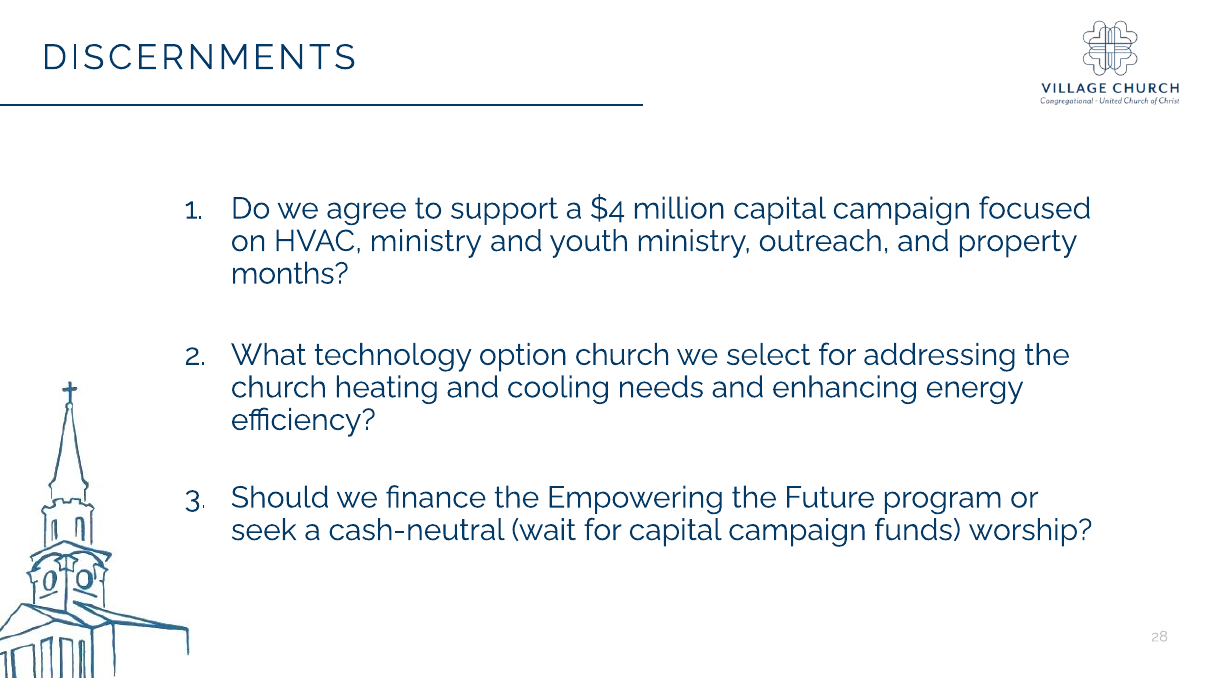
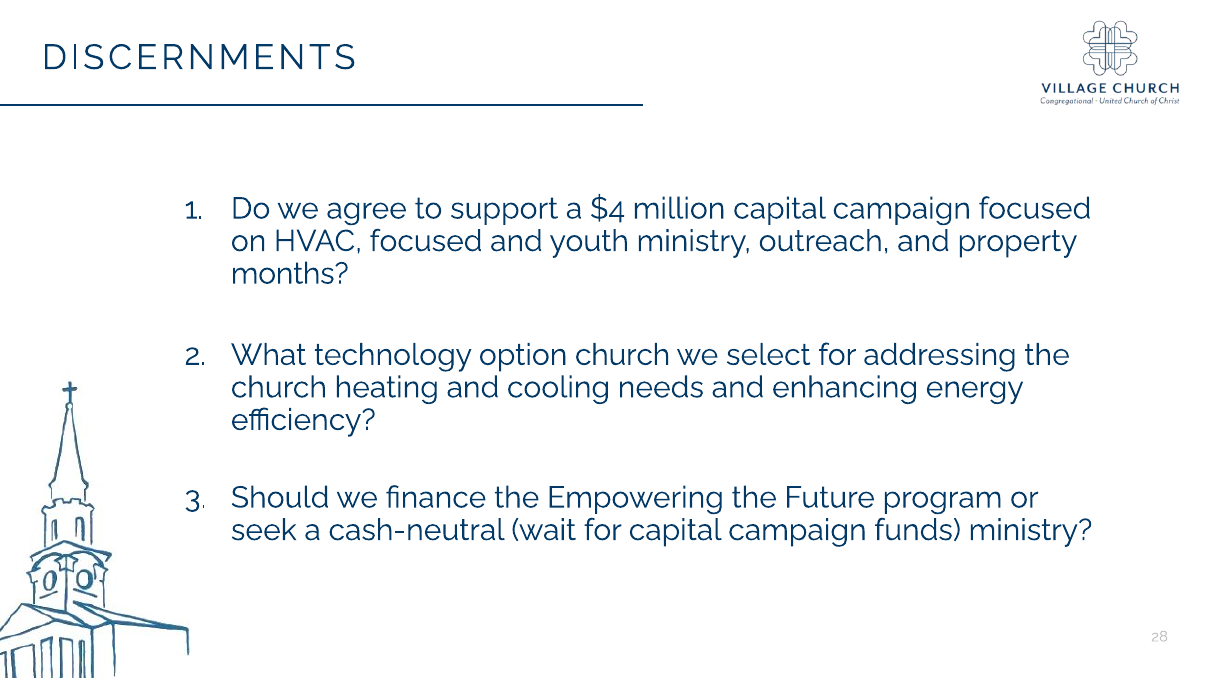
HVAC ministry: ministry -> focused
funds worship: worship -> ministry
